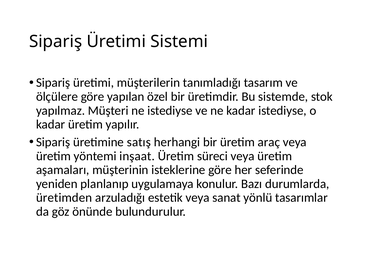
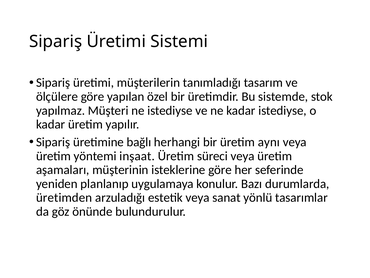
satış: satış -> bağlı
araç: araç -> aynı
